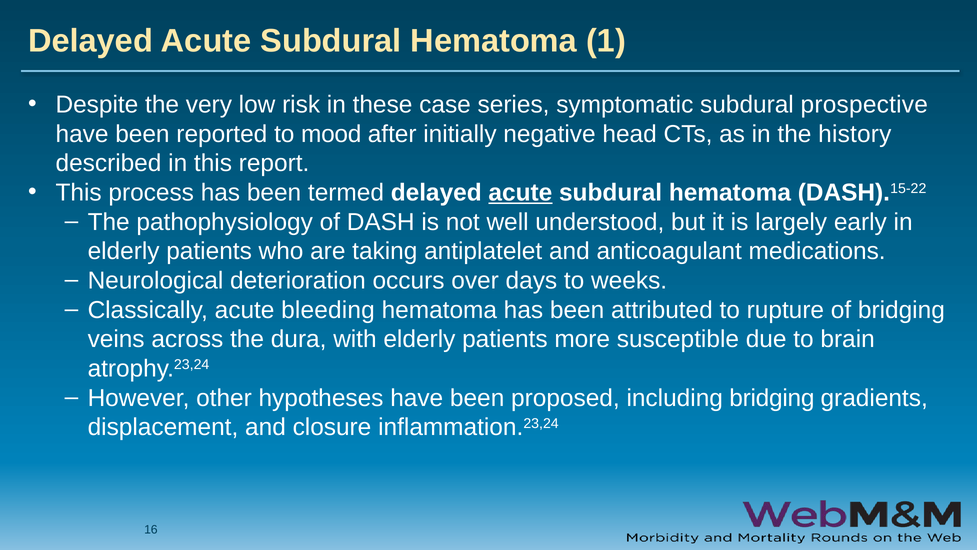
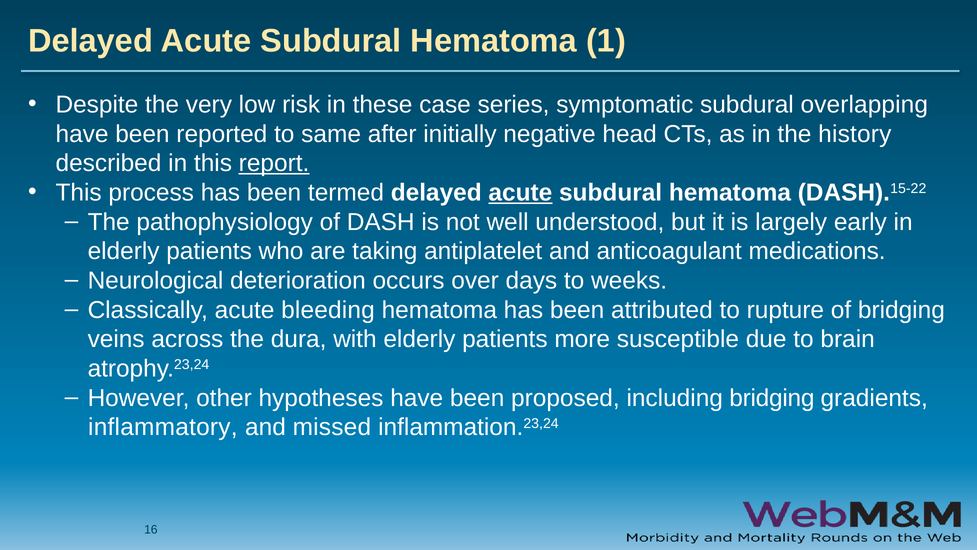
prospective: prospective -> overlapping
mood: mood -> same
report underline: none -> present
displacement: displacement -> inflammatory
closure: closure -> missed
